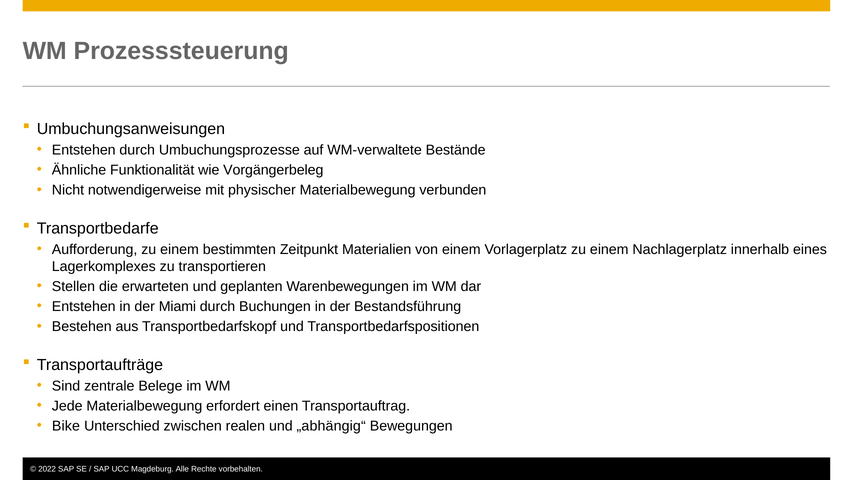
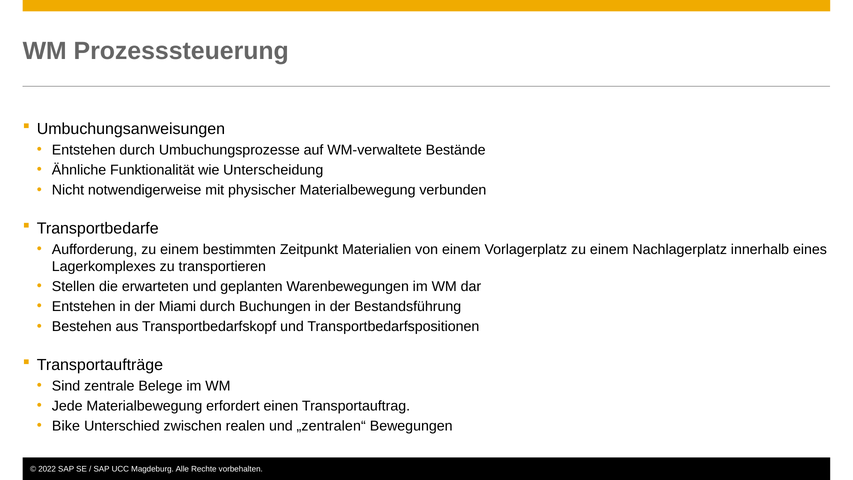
Vorgängerbeleg: Vorgängerbeleg -> Unterscheidung
„abhängig“: „abhängig“ -> „zentralen“
